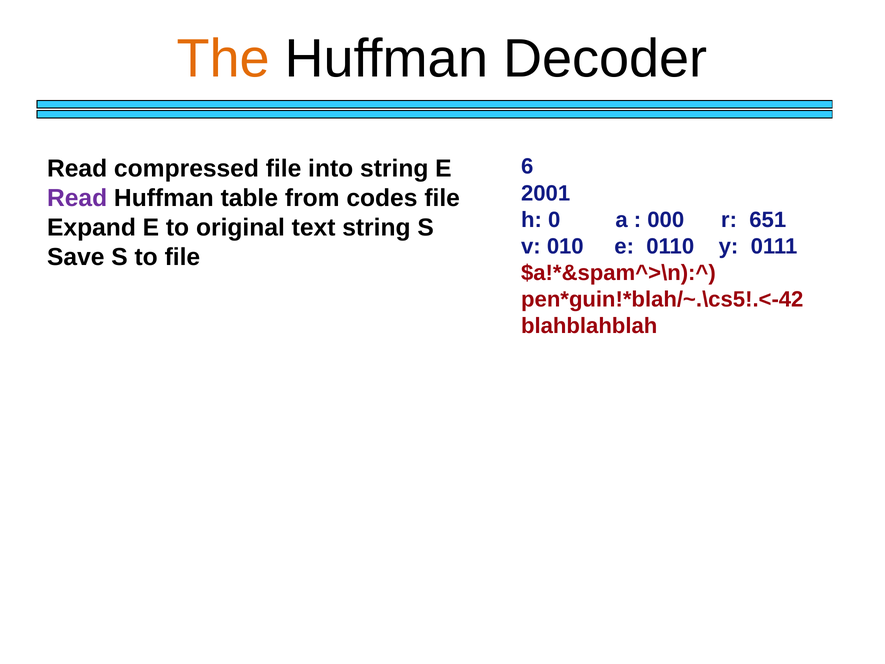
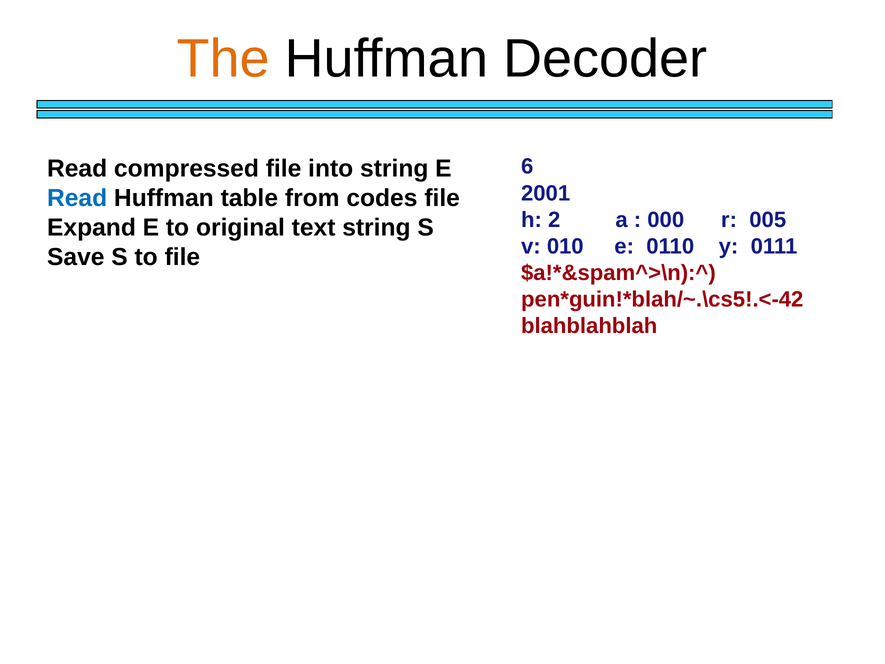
Read at (77, 198) colour: purple -> blue
0: 0 -> 2
651: 651 -> 005
